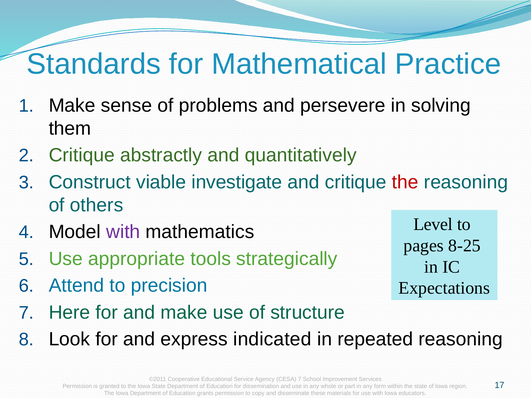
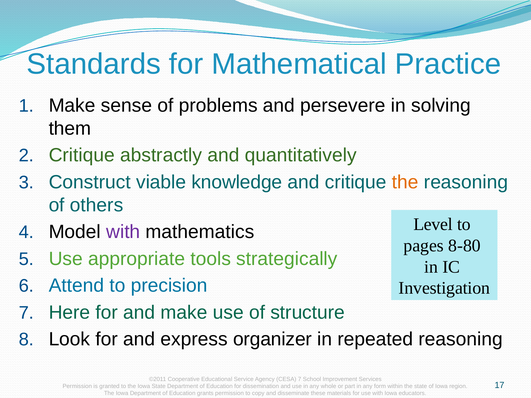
investigate: investigate -> knowledge
the at (405, 182) colour: red -> orange
8-25: 8-25 -> 8-80
Expectations: Expectations -> Investigation
indicated: indicated -> organizer
